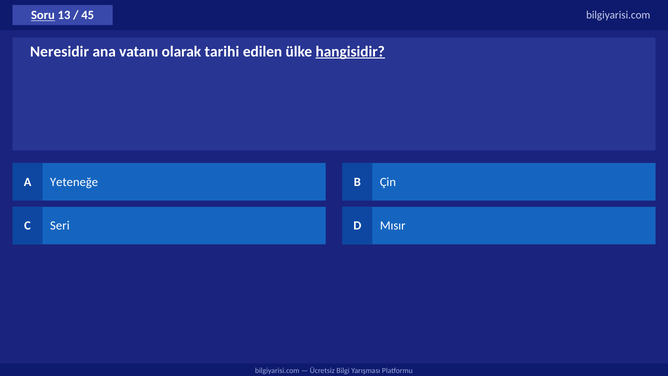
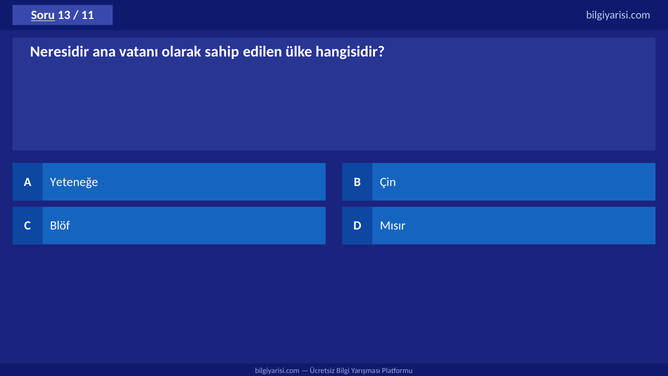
45: 45 -> 11
tarihi: tarihi -> sahip
hangisidir underline: present -> none
Seri: Seri -> Blöf
